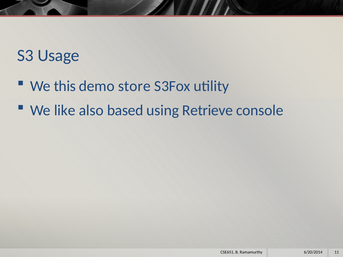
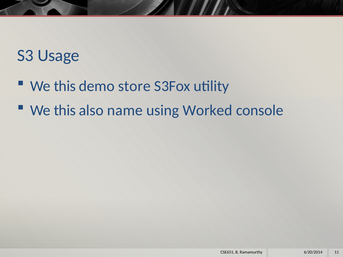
like at (65, 110): like -> this
based: based -> name
Retrieve: Retrieve -> Worked
